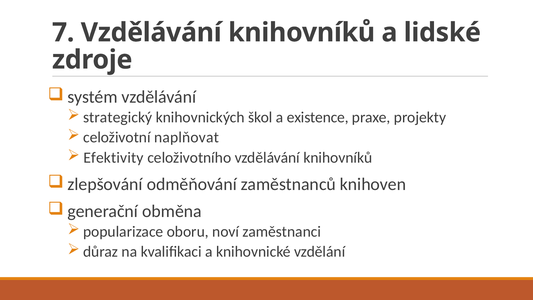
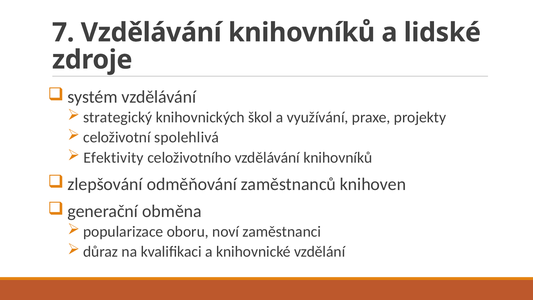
existence: existence -> využívání
naplňovat: naplňovat -> spolehlivá
